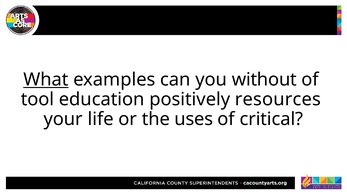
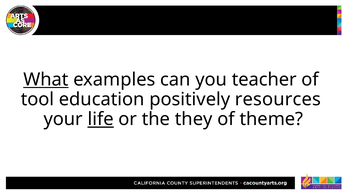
without: without -> teacher
life underline: none -> present
uses: uses -> they
critical: critical -> theme
